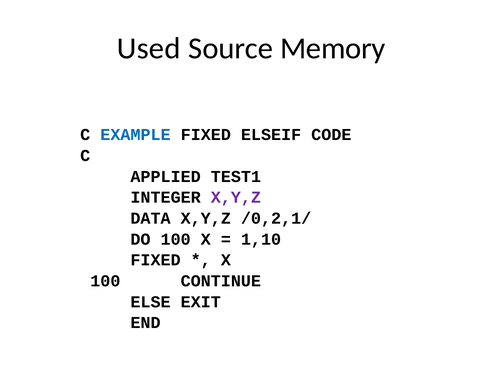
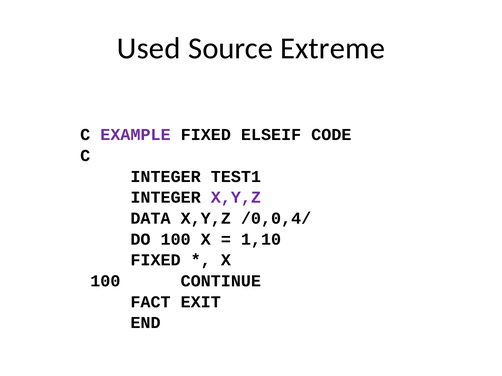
Memory: Memory -> Extreme
EXAMPLE colour: blue -> purple
APPLIED at (166, 177): APPLIED -> INTEGER
/0,2,1/: /0,2,1/ -> /0,0,4/
ELSE: ELSE -> FACT
